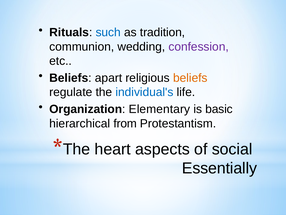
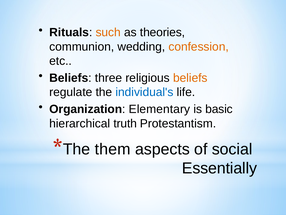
such colour: blue -> orange
tradition: tradition -> theories
confession colour: purple -> orange
apart: apart -> three
from: from -> truth
heart: heart -> them
